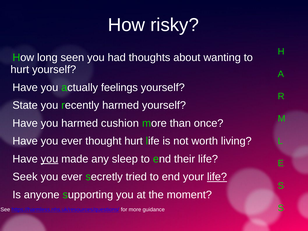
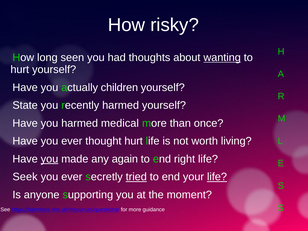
wanting underline: none -> present
feelings: feelings -> children
cushion: cushion -> medical
sleep: sleep -> again
their: their -> right
tried underline: none -> present
